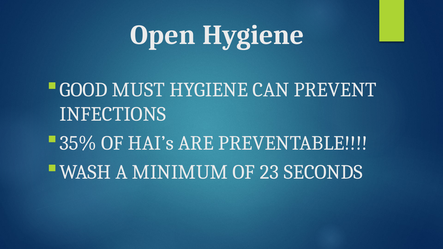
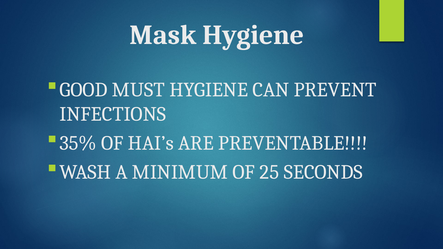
Open: Open -> Mask
23: 23 -> 25
